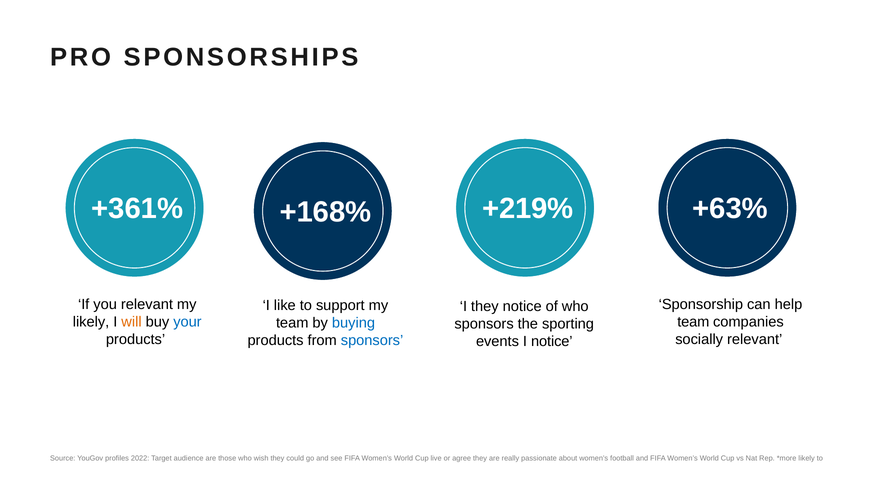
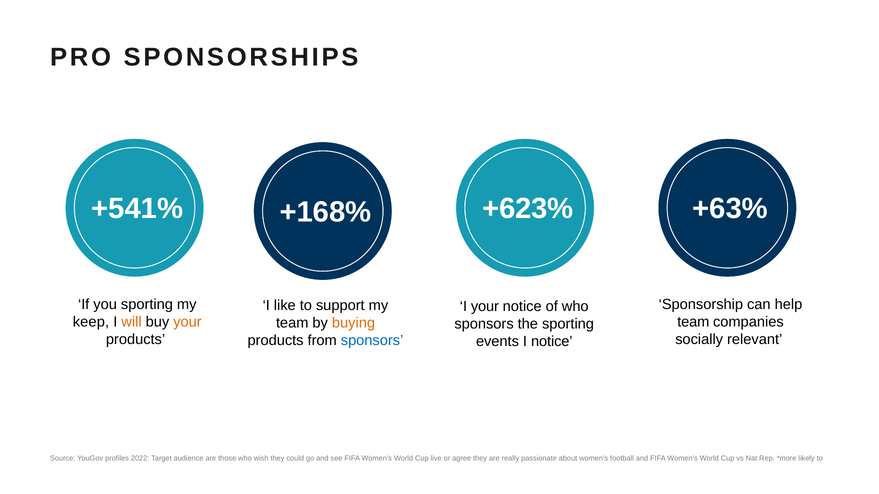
+361%: +361% -> +541%
+219%: +219% -> +623%
you relevant: relevant -> sporting
I they: they -> your
likely at (91, 322): likely -> keep
your at (187, 322) colour: blue -> orange
buying colour: blue -> orange
